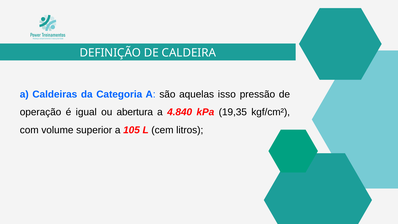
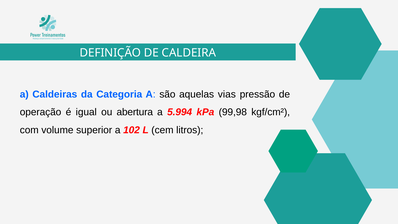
isso: isso -> vias
4.840: 4.840 -> 5.994
19,35: 19,35 -> 99,98
105: 105 -> 102
